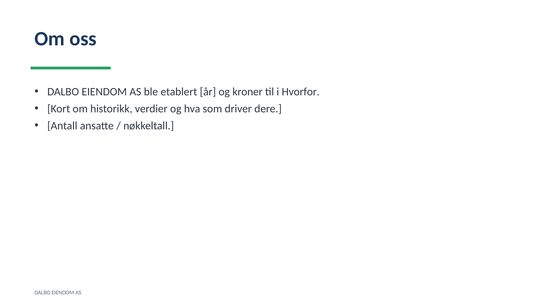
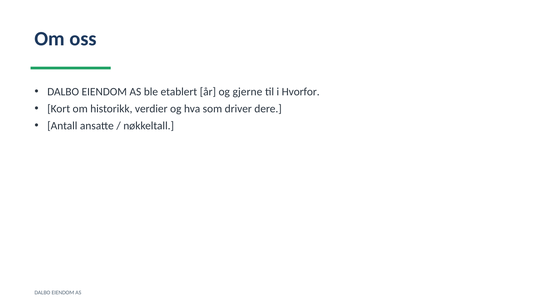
kroner: kroner -> gjerne
